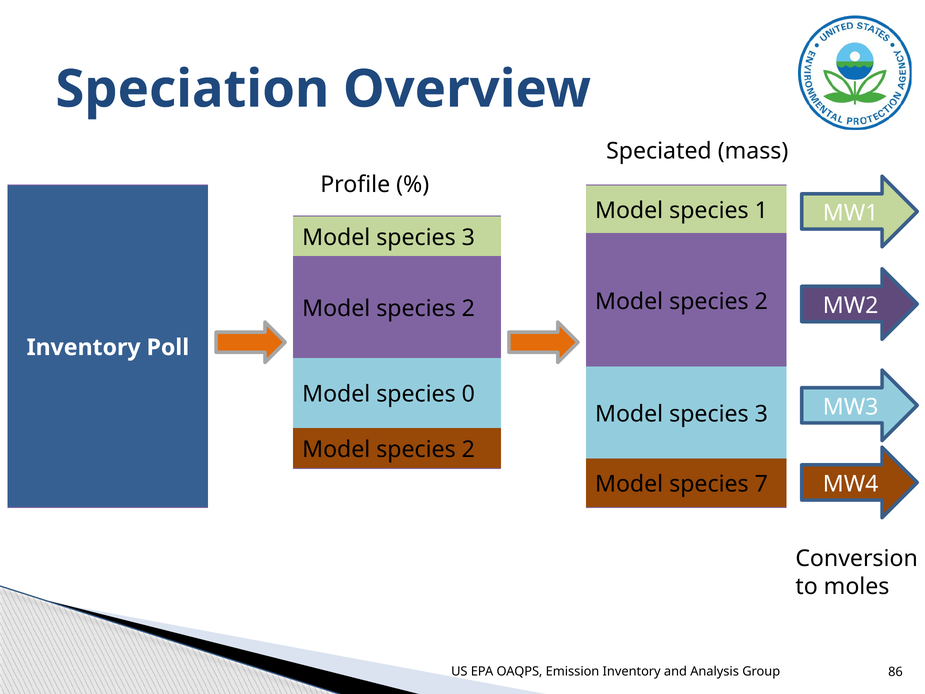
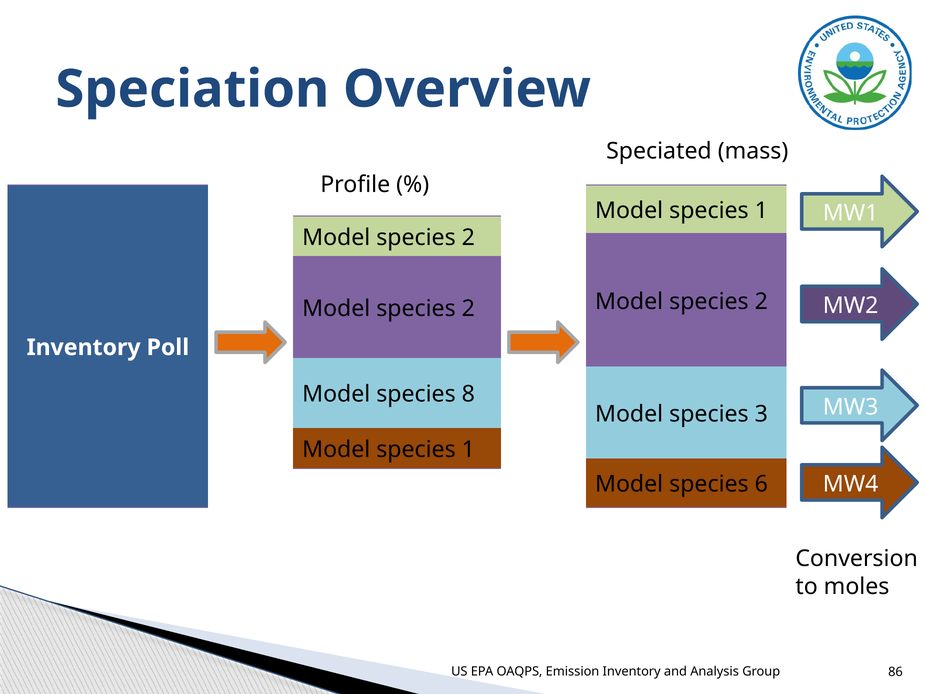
3 at (468, 237): 3 -> 2
0: 0 -> 8
2 at (468, 449): 2 -> 1
7: 7 -> 6
